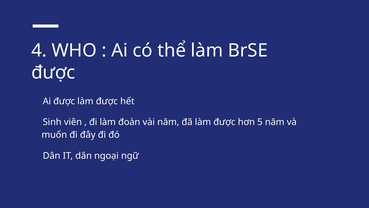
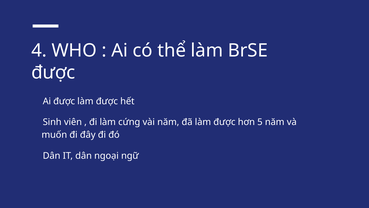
đoàn: đoàn -> cứng
